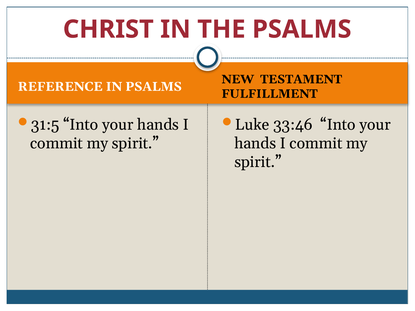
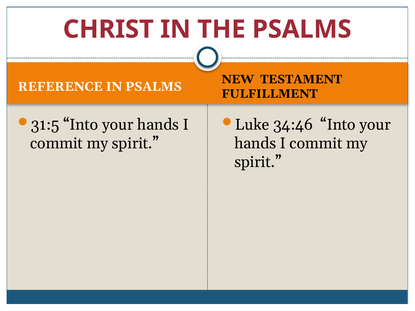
33:46: 33:46 -> 34:46
